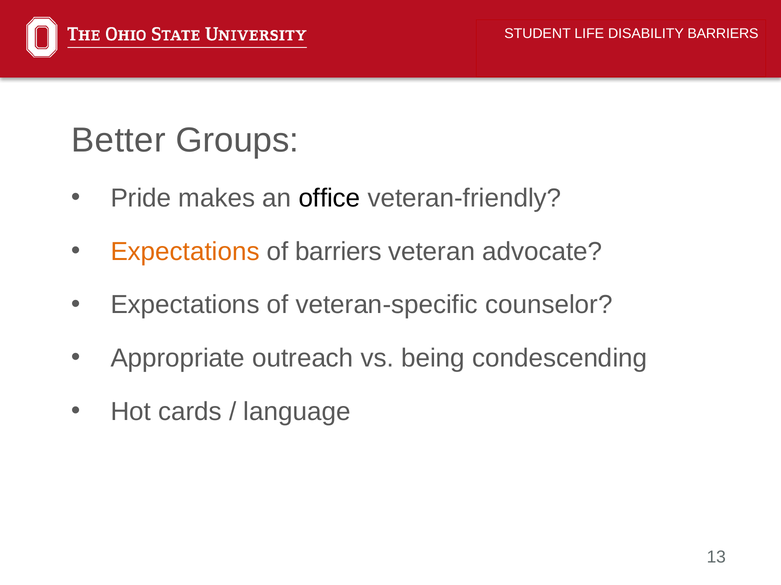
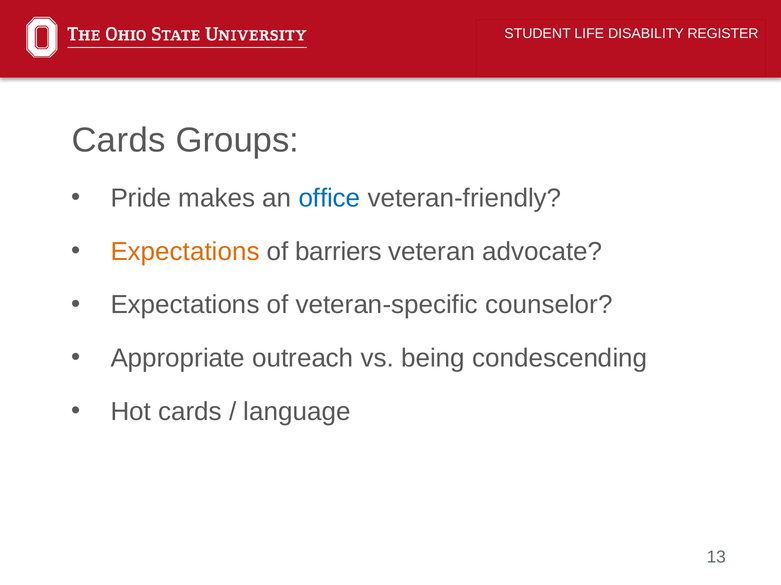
DISABILITY BARRIERS: BARRIERS -> REGISTER
Better at (119, 141): Better -> Cards
office colour: black -> blue
